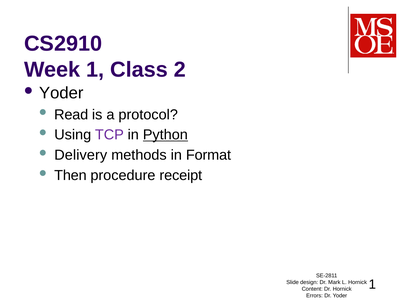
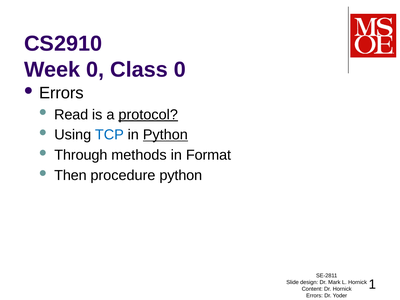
Week 1: 1 -> 0
Class 2: 2 -> 0
Yoder at (61, 93): Yoder -> Errors
protocol underline: none -> present
TCP colour: purple -> blue
Delivery: Delivery -> Through
procedure receipt: receipt -> python
